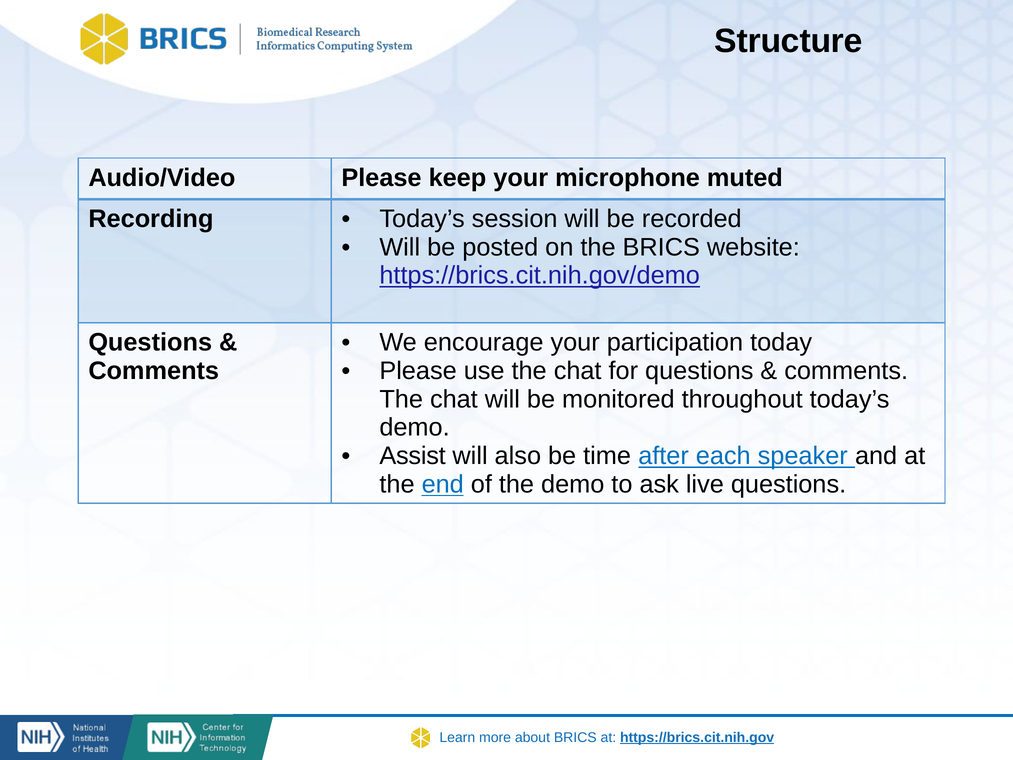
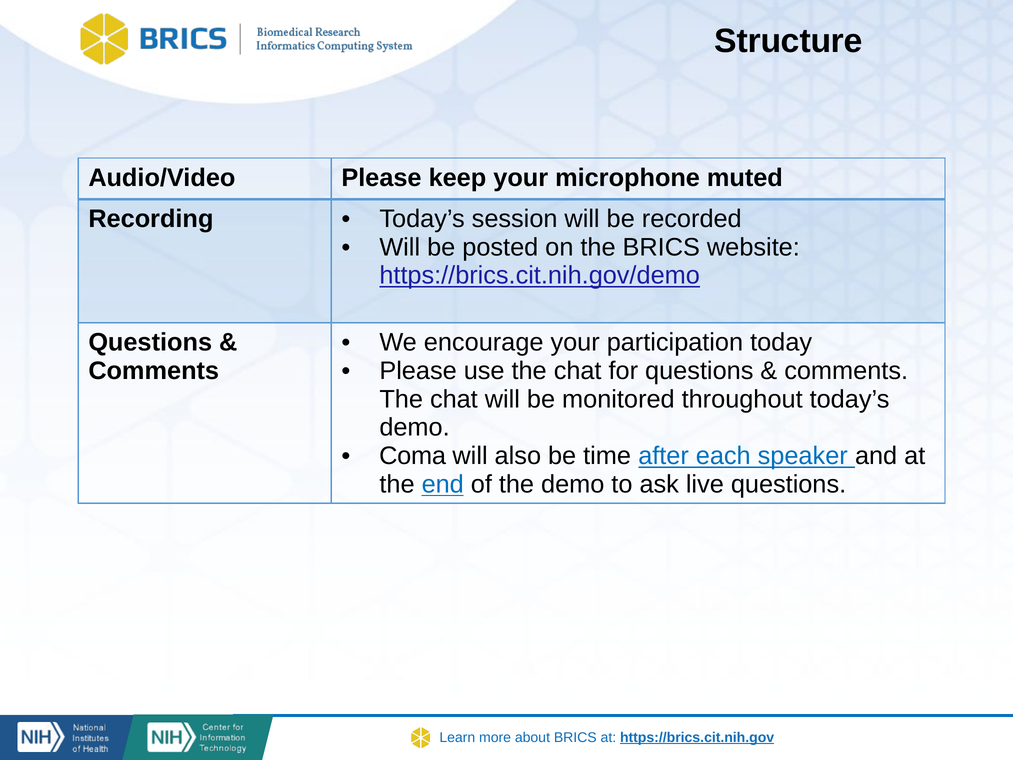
Assist: Assist -> Coma
